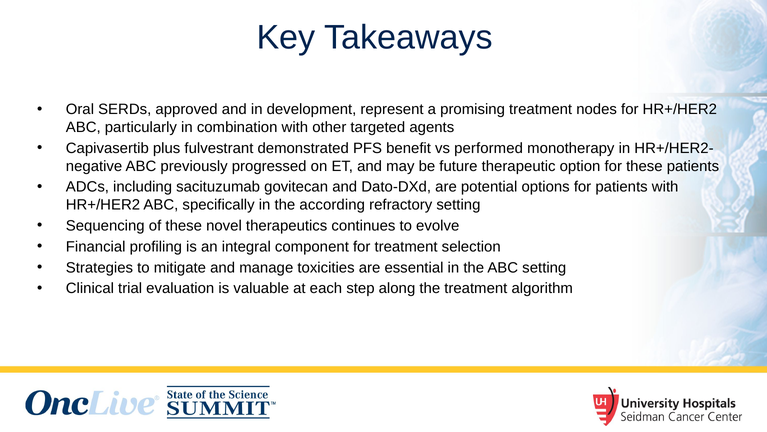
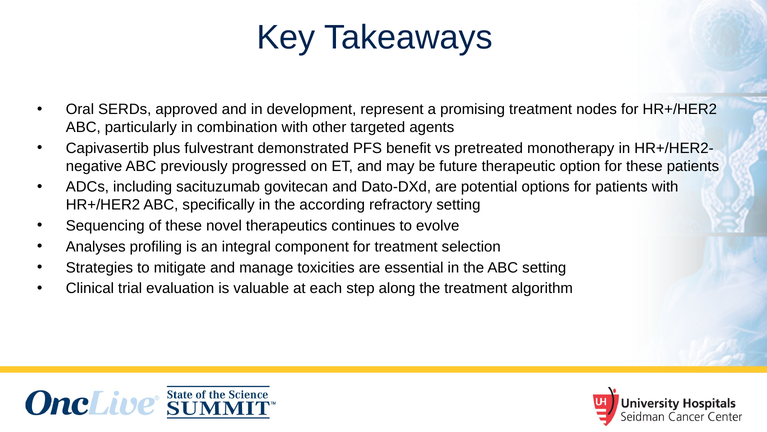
performed: performed -> pretreated
Financial: Financial -> Analyses
